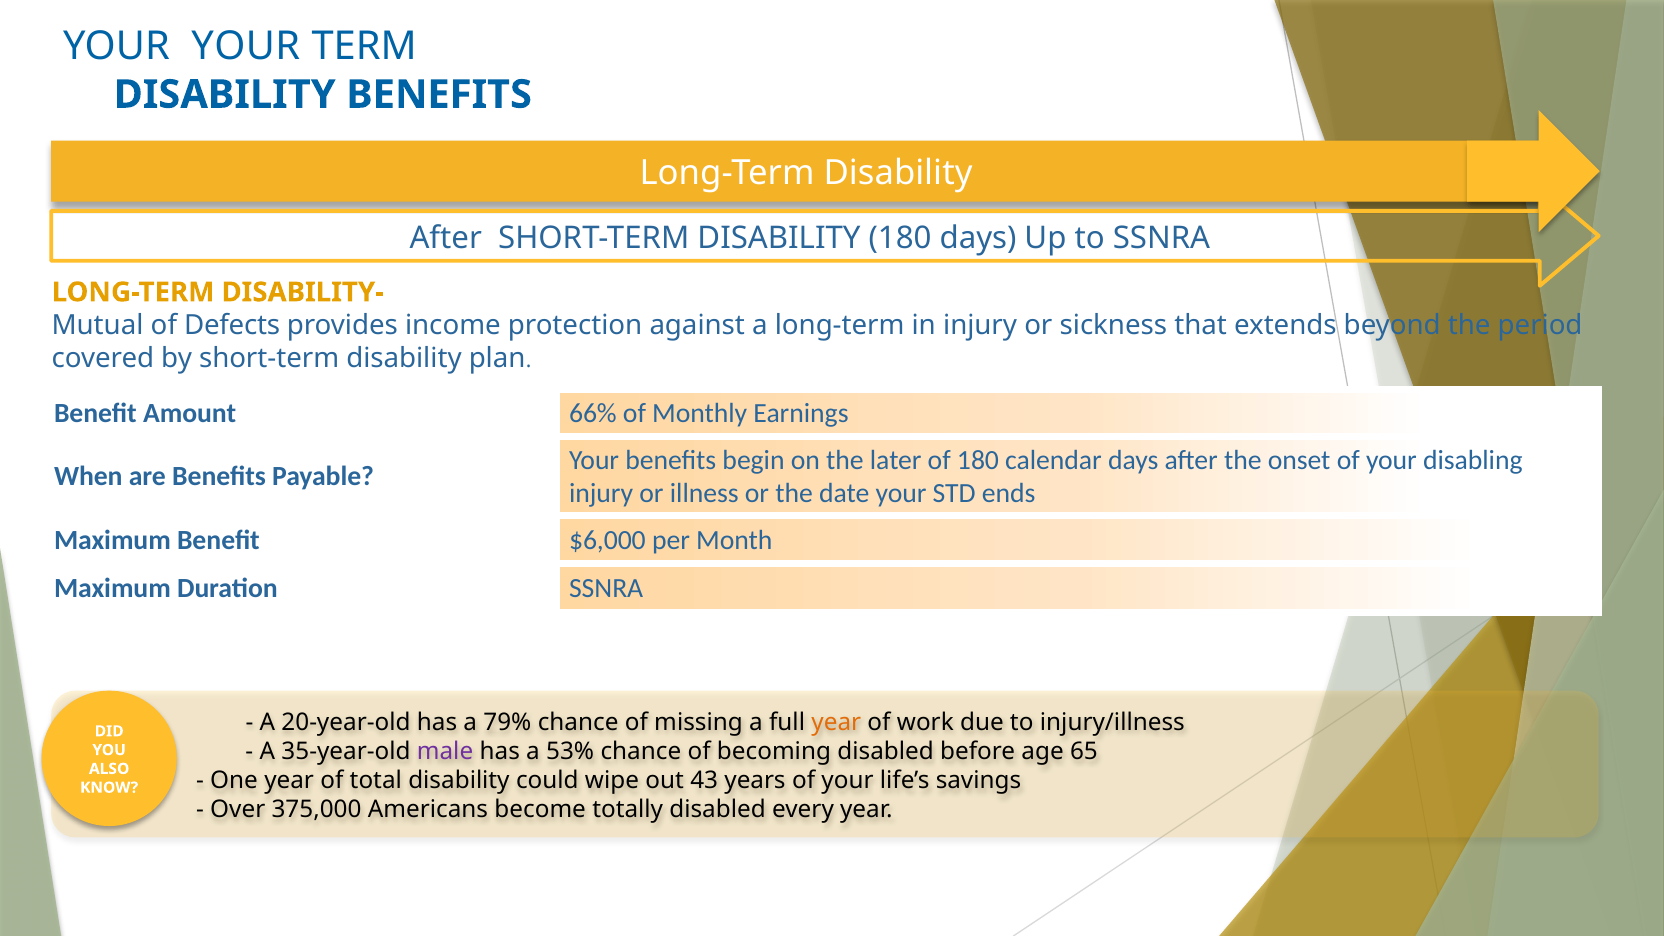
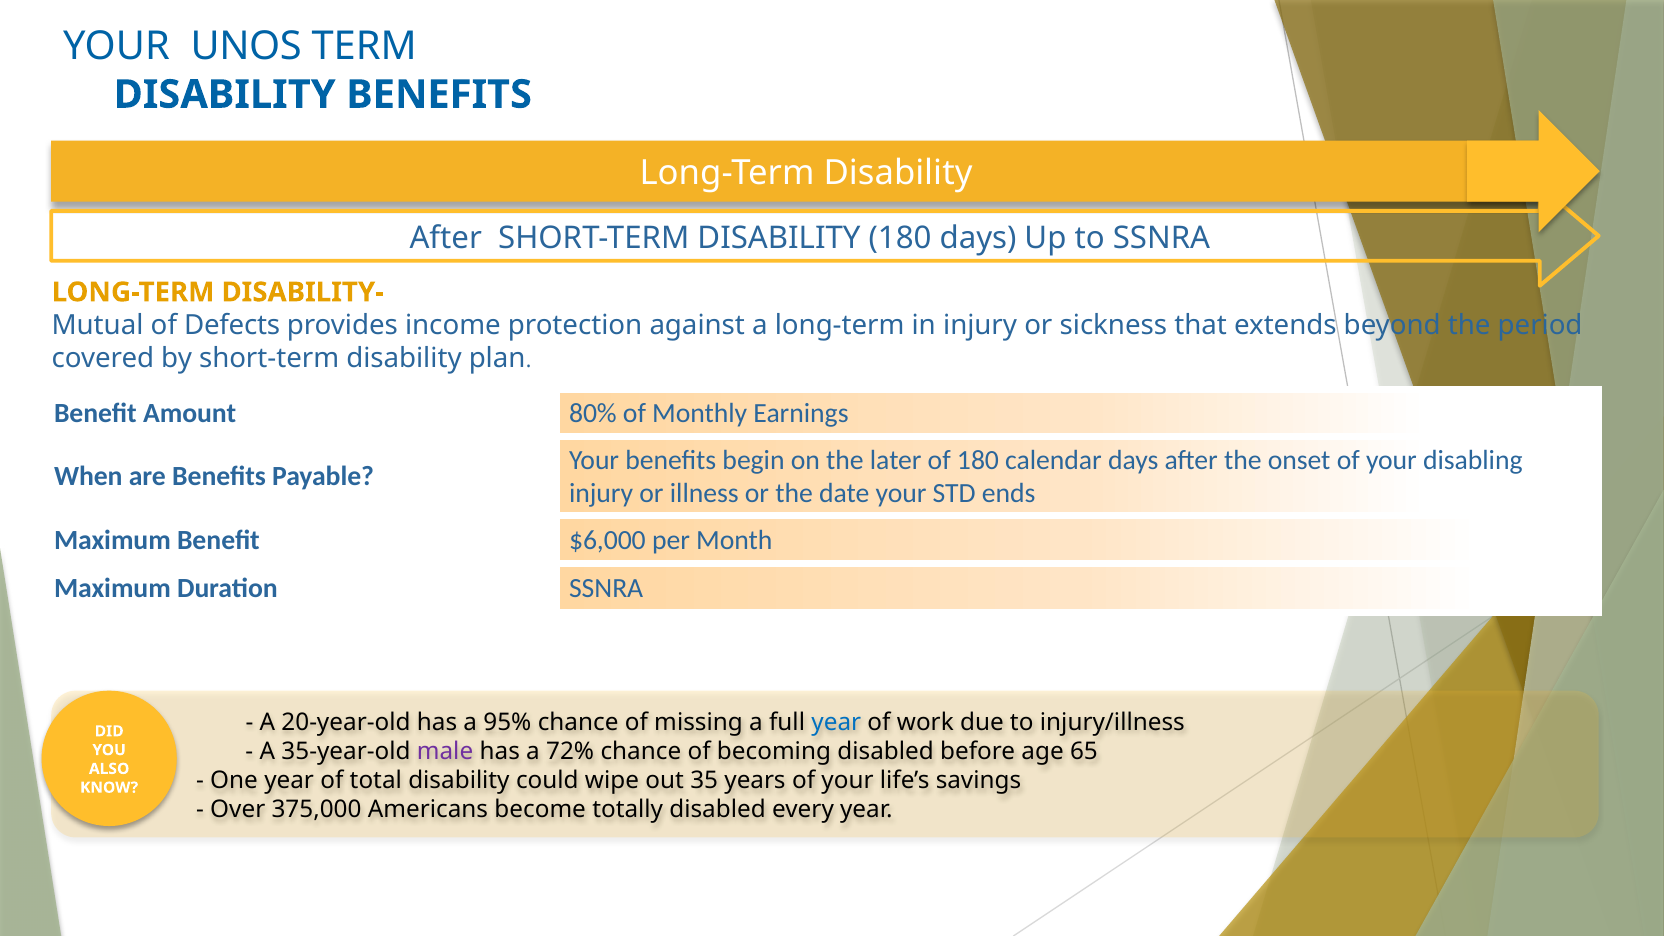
YOUR YOUR: YOUR -> UNOS
66%: 66% -> 80%
79%: 79% -> 95%
year at (836, 722) colour: orange -> blue
53%: 53% -> 72%
43: 43 -> 35
